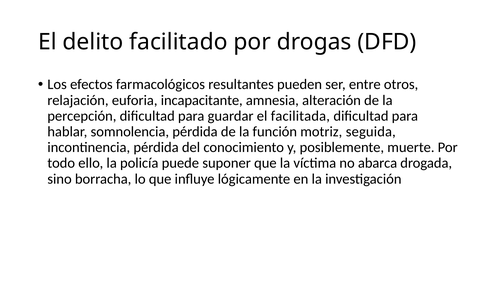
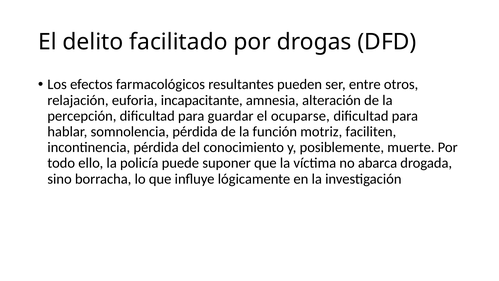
facilitada: facilitada -> ocuparse
seguida: seguida -> faciliten
